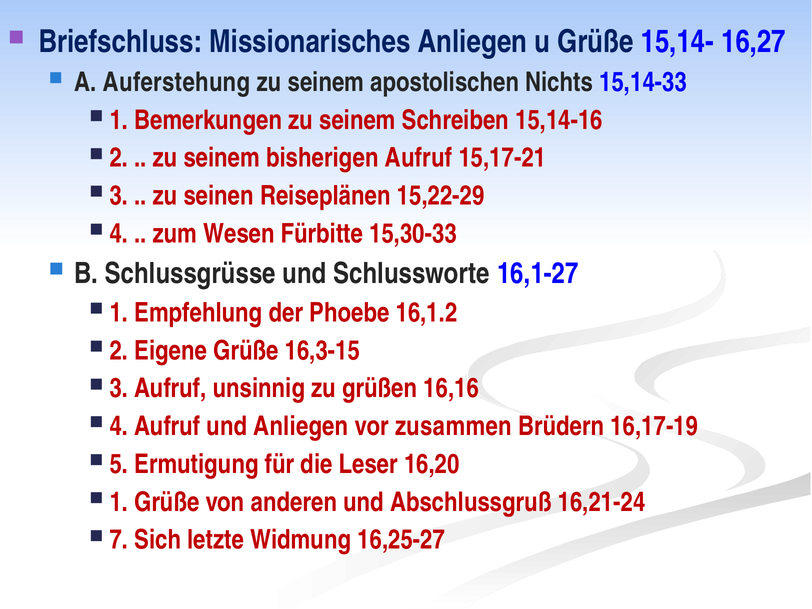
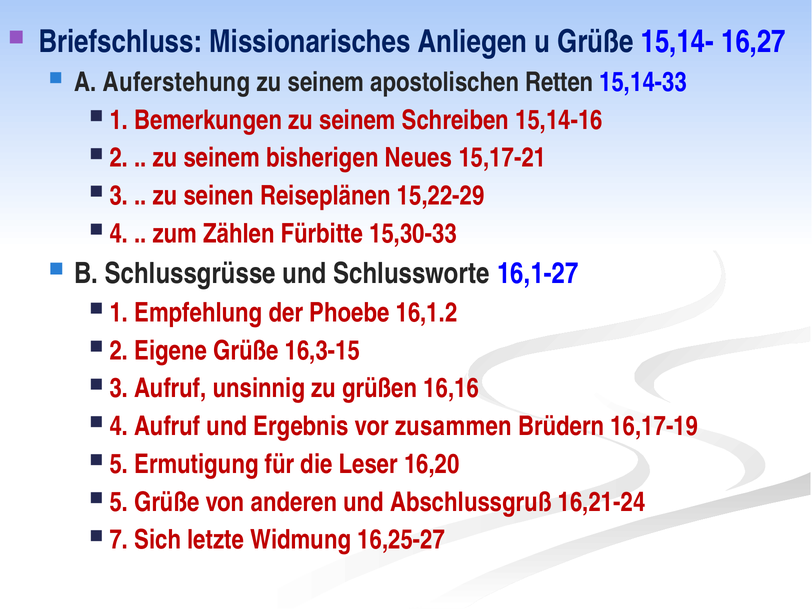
Nichts: Nichts -> Retten
bisherigen Aufruf: Aufruf -> Neues
Wesen: Wesen -> Zählen
und Anliegen: Anliegen -> Ergebnis
1 at (119, 502): 1 -> 5
